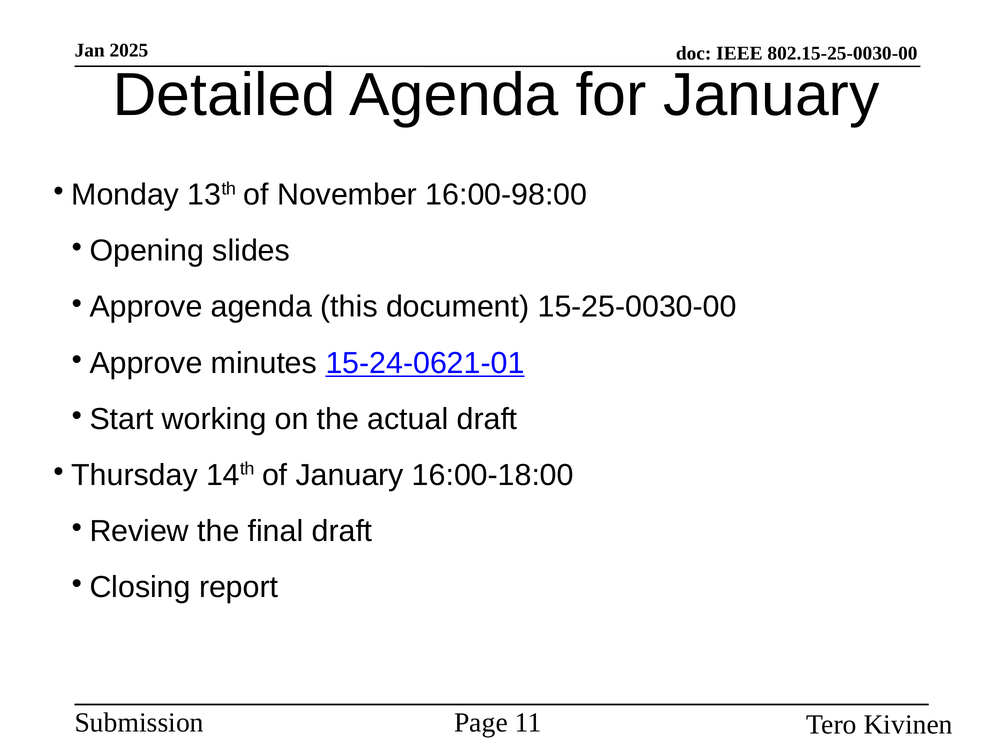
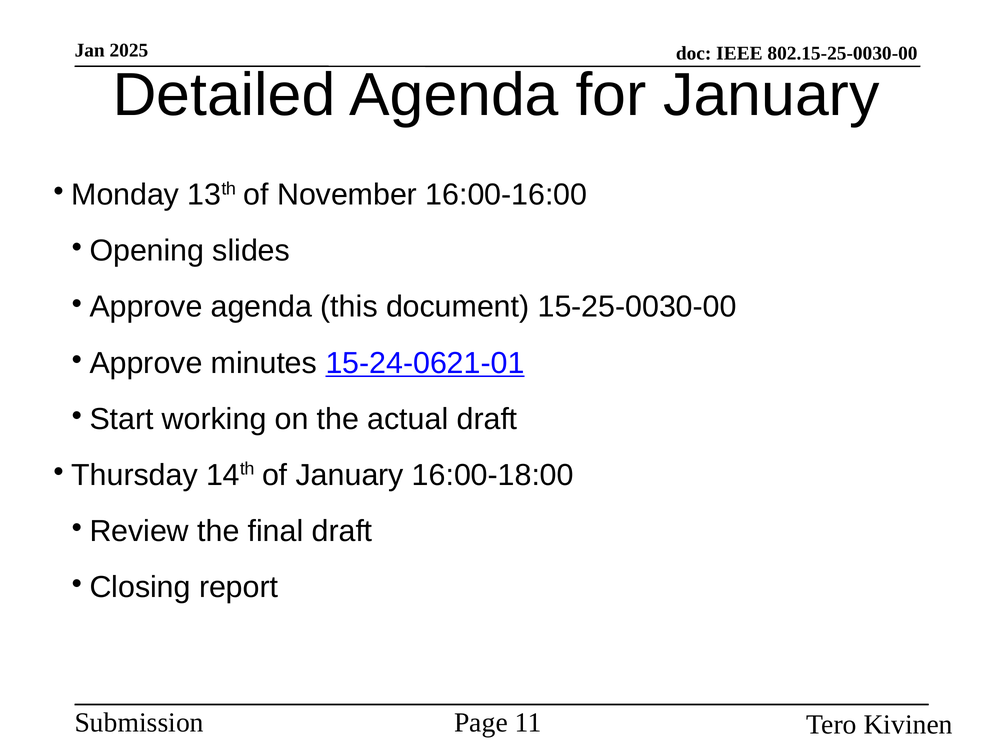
16:00-98:00: 16:00-98:00 -> 16:00-16:00
